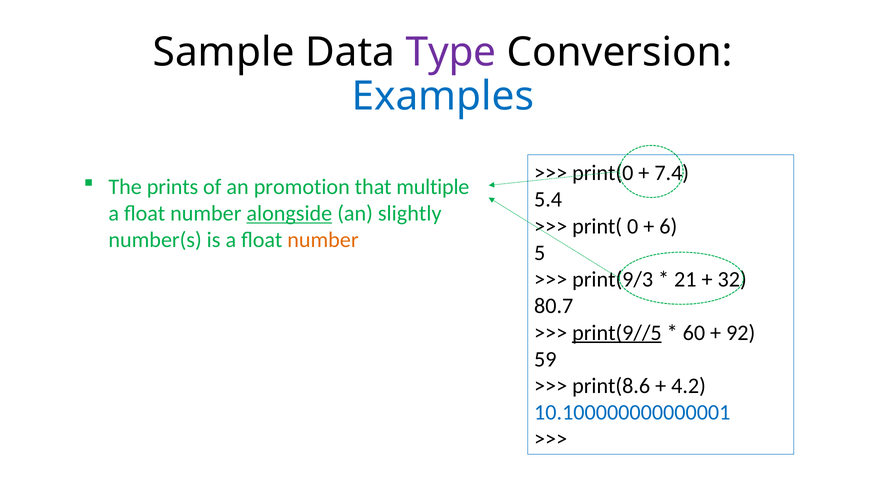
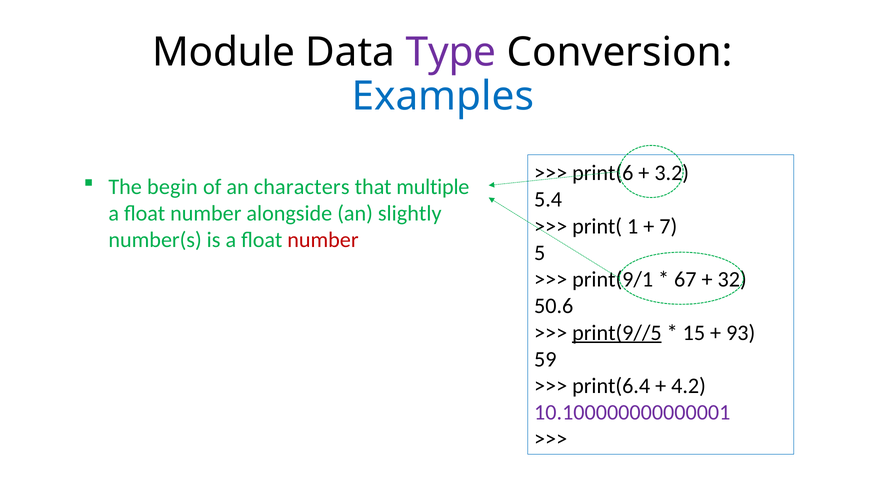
Sample: Sample -> Module
print(0: print(0 -> print(6
7.4: 7.4 -> 3.2
prints: prints -> begin
promotion: promotion -> characters
alongside underline: present -> none
0: 0 -> 1
6: 6 -> 7
number at (323, 240) colour: orange -> red
print(9/3: print(9/3 -> print(9/1
21: 21 -> 67
80.7: 80.7 -> 50.6
60: 60 -> 15
92: 92 -> 93
print(8.6: print(8.6 -> print(6.4
10.100000000000001 colour: blue -> purple
